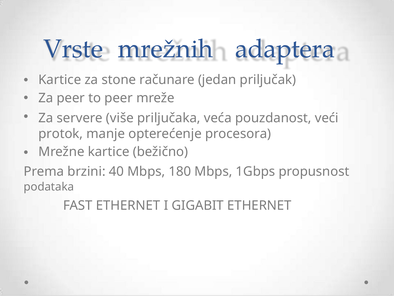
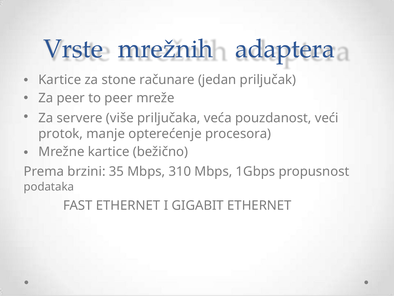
40: 40 -> 35
180: 180 -> 310
